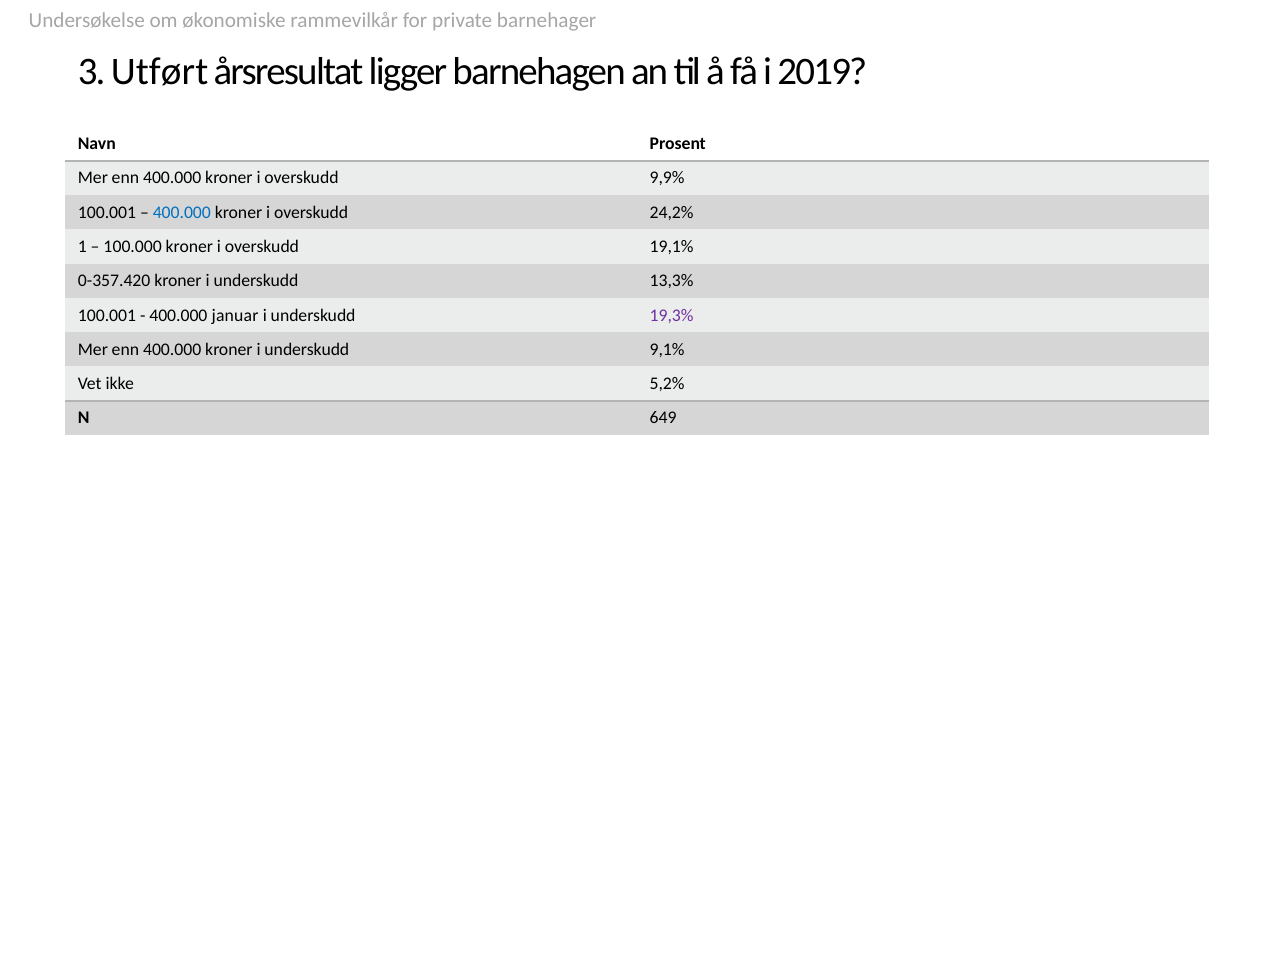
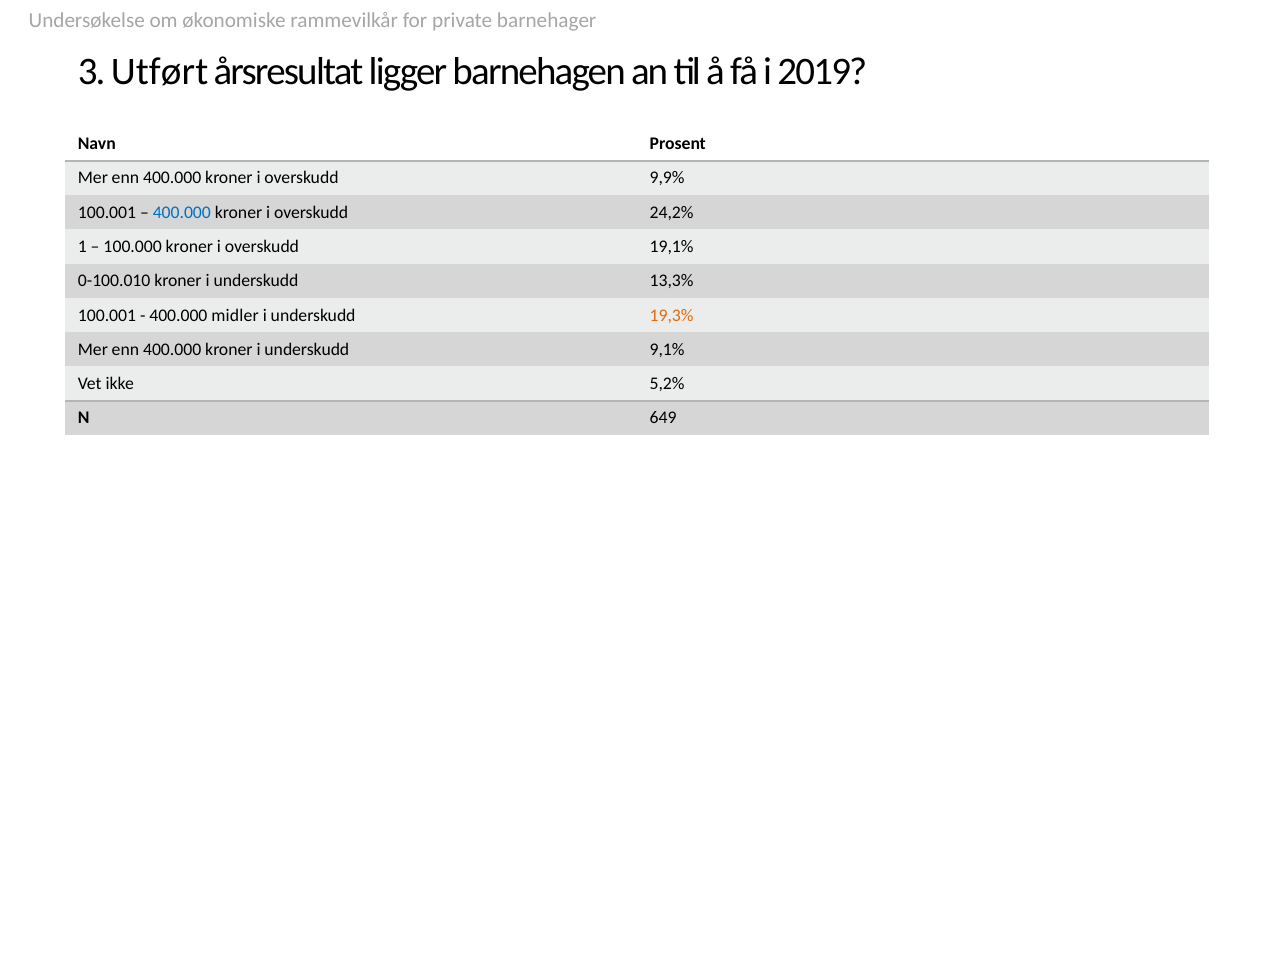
0-357.420: 0-357.420 -> 0-100.010
januar: januar -> midler
19,3% colour: purple -> orange
